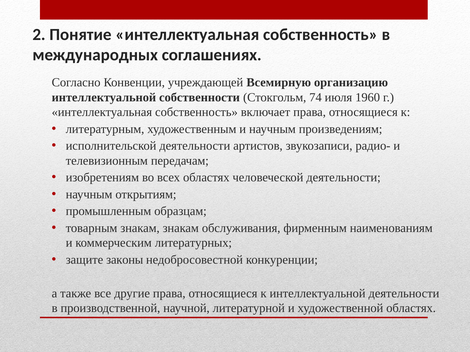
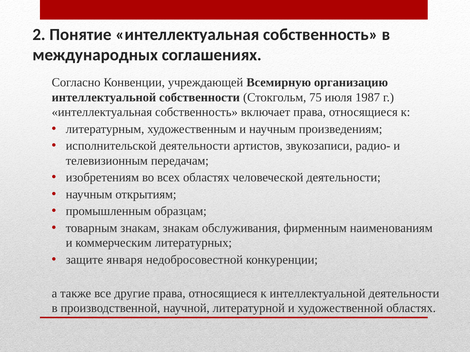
74: 74 -> 75
1960: 1960 -> 1987
законы: законы -> января
